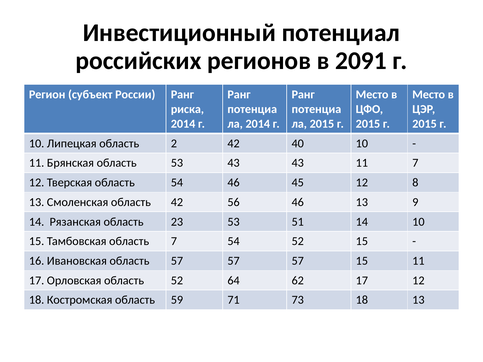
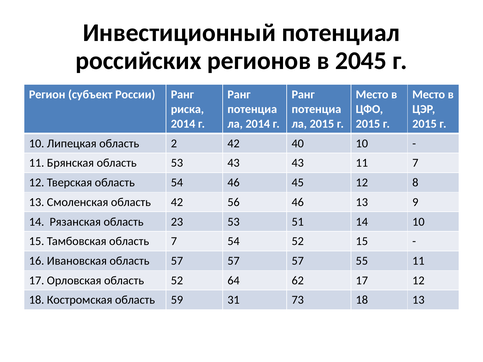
2091: 2091 -> 2045
57 15: 15 -> 55
71: 71 -> 31
